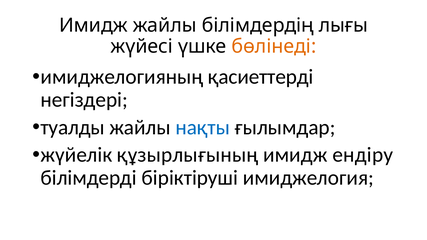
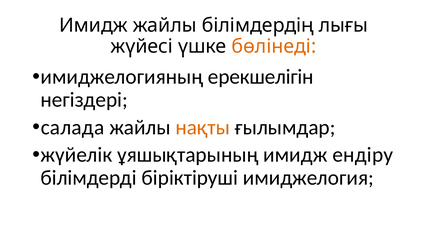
қасиеттерді: қасиеттерді -> ерекшелігін
туалды: туалды -> салада
нақты colour: blue -> orange
құзырлығының: құзырлығының -> ұяшықтарының
